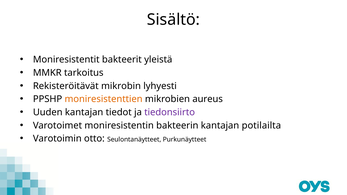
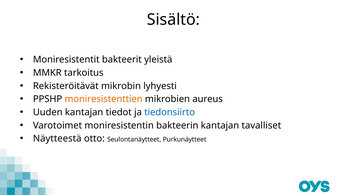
tiedonsiirto colour: purple -> blue
potilailta: potilailta -> tavalliset
Varotoimin: Varotoimin -> Näytteestä
